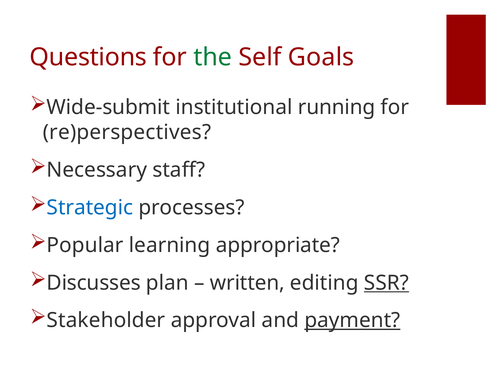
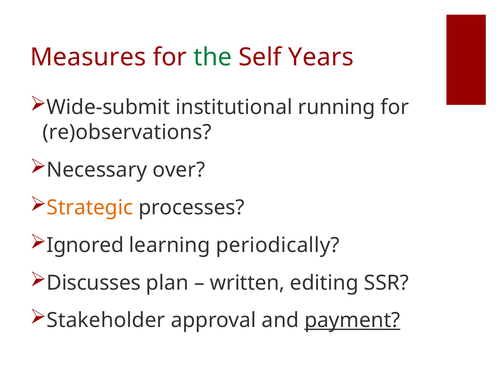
Questions: Questions -> Measures
Goals: Goals -> Years
re)perspectives: re)perspectives -> re)observations
staff: staff -> over
Strategic colour: blue -> orange
Popular: Popular -> Ignored
appropriate: appropriate -> periodically
SSR underline: present -> none
